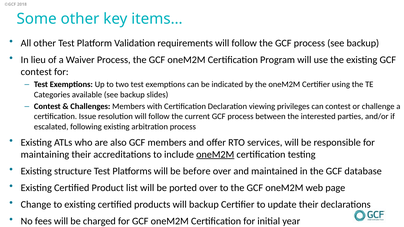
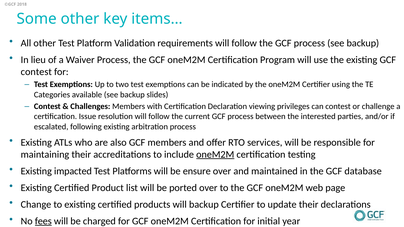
structure: structure -> impacted
before: before -> ensure
fees underline: none -> present
